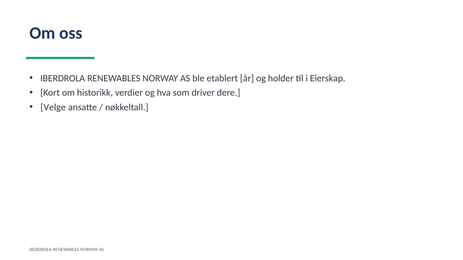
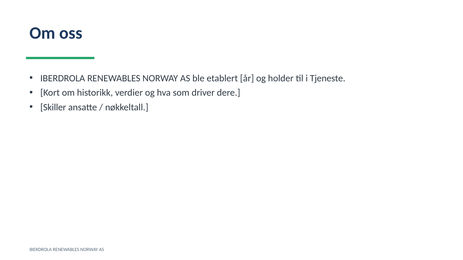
Eierskap: Eierskap -> Tjeneste
Velge: Velge -> Skiller
